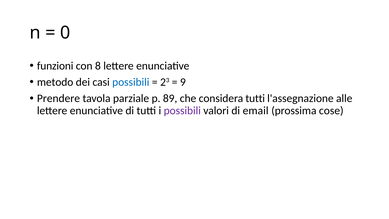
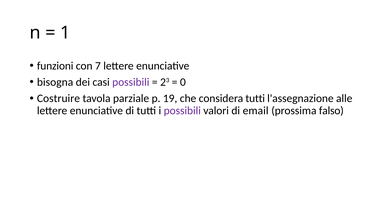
0: 0 -> 1
8: 8 -> 7
metodo: metodo -> bisogna
possibili at (131, 82) colour: blue -> purple
9: 9 -> 0
Prendere: Prendere -> Costruire
89: 89 -> 19
cose: cose -> falso
